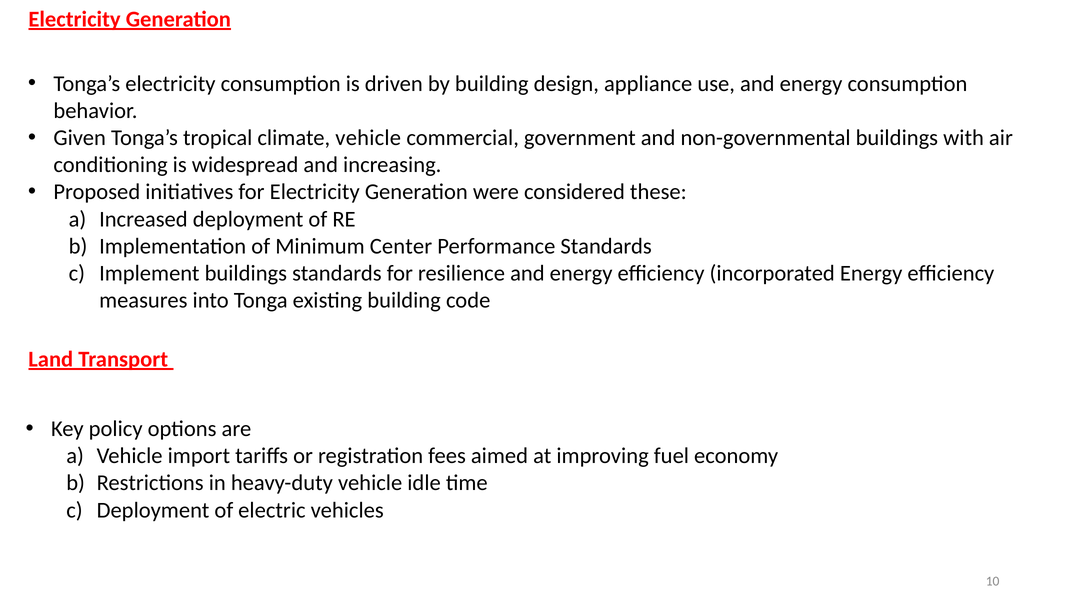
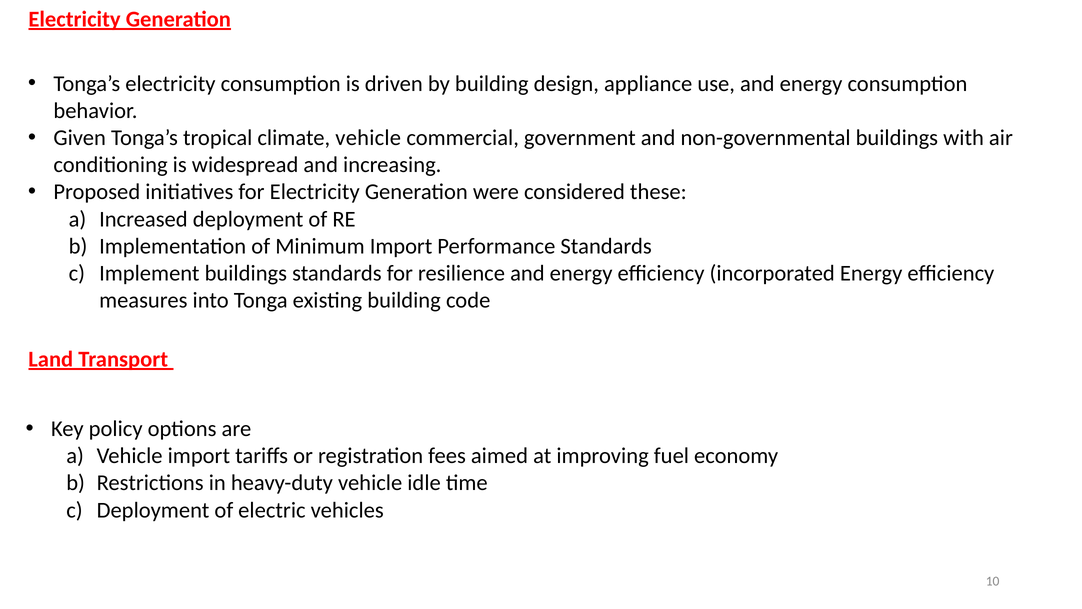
Minimum Center: Center -> Import
